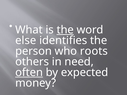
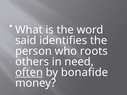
the at (65, 30) underline: present -> none
else: else -> said
expected: expected -> bonafide
